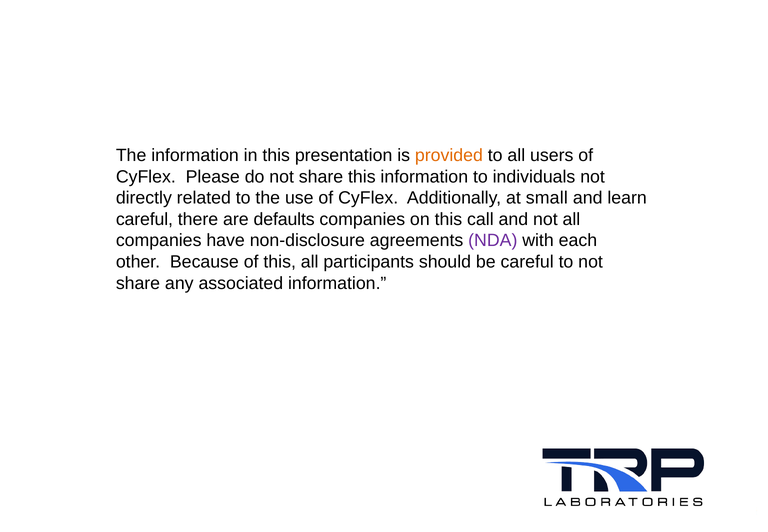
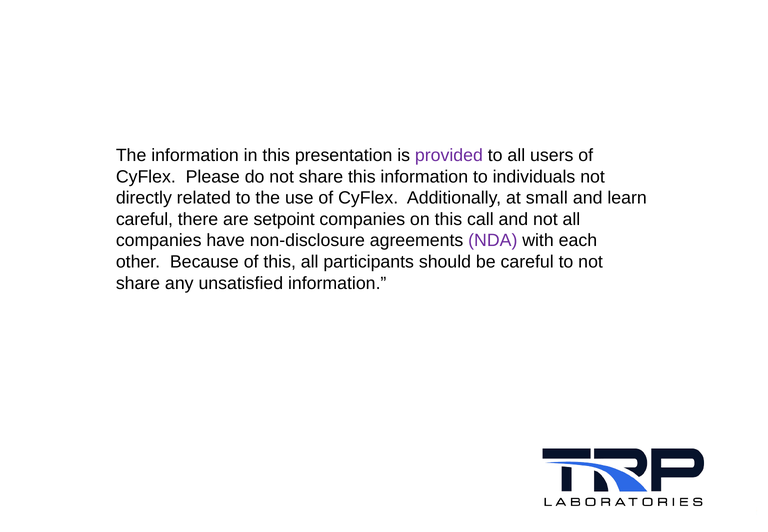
provided colour: orange -> purple
defaults: defaults -> setpoint
associated: associated -> unsatisfied
